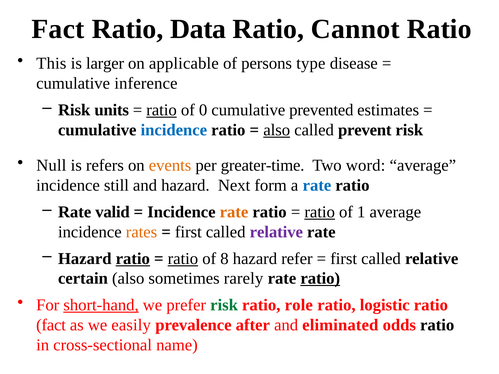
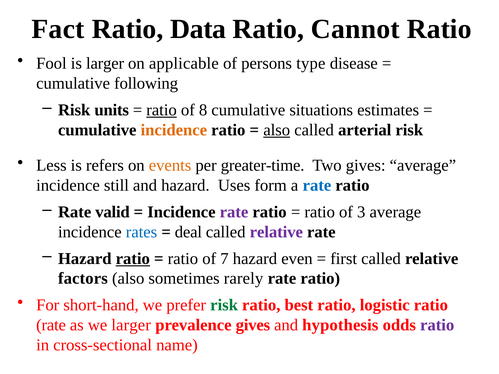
This: This -> Fool
inference: inference -> following
0: 0 -> 8
prevented: prevented -> situations
incidence at (174, 130) colour: blue -> orange
prevent: prevent -> arterial
Null: Null -> Less
Two word: word -> gives
Next: Next -> Uses
rate at (234, 212) colour: orange -> purple
ratio at (320, 212) underline: present -> none
1: 1 -> 3
rates colour: orange -> blue
first at (188, 232): first -> deal
ratio at (183, 259) underline: present -> none
8: 8 -> 7
refer: refer -> even
certain: certain -> factors
ratio at (320, 279) underline: present -> none
short-hand underline: present -> none
role: role -> best
fact at (51, 325): fact -> rate
we easily: easily -> larger
prevalence after: after -> gives
eliminated: eliminated -> hypothesis
ratio at (437, 325) colour: black -> purple
